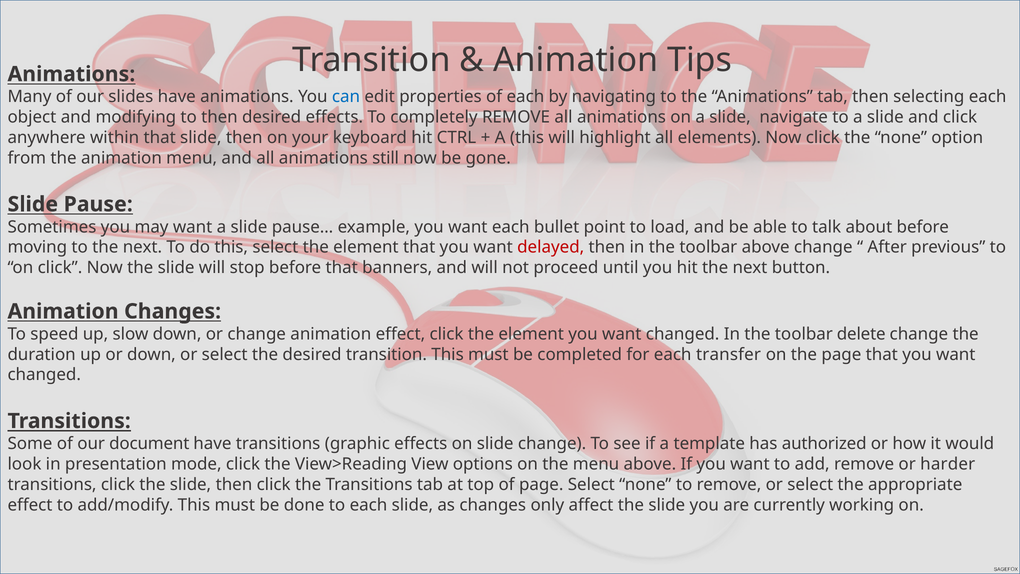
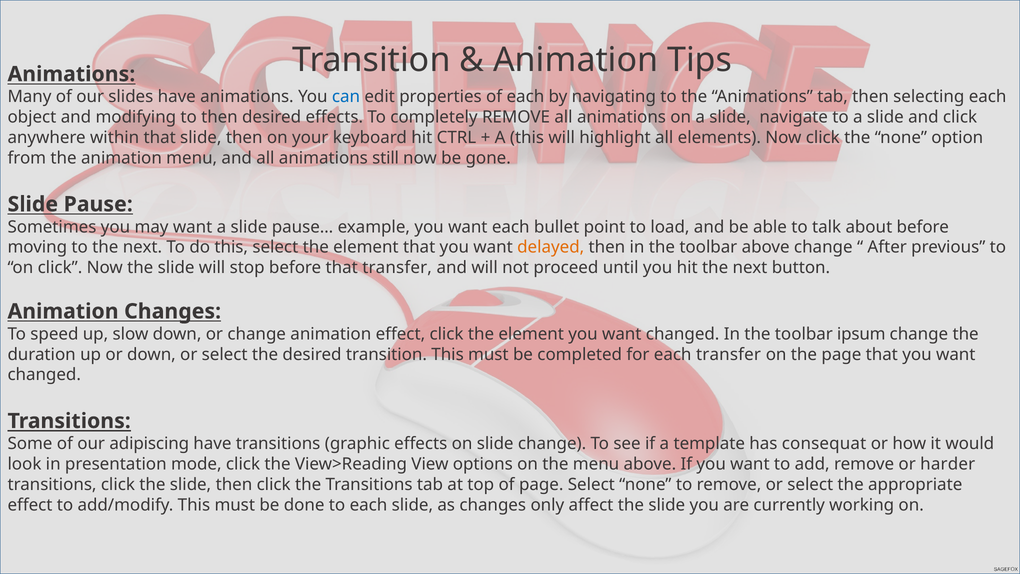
delayed colour: red -> orange
that banners: banners -> transfer
delete: delete -> ipsum
document: document -> adipiscing
authorized: authorized -> consequat
